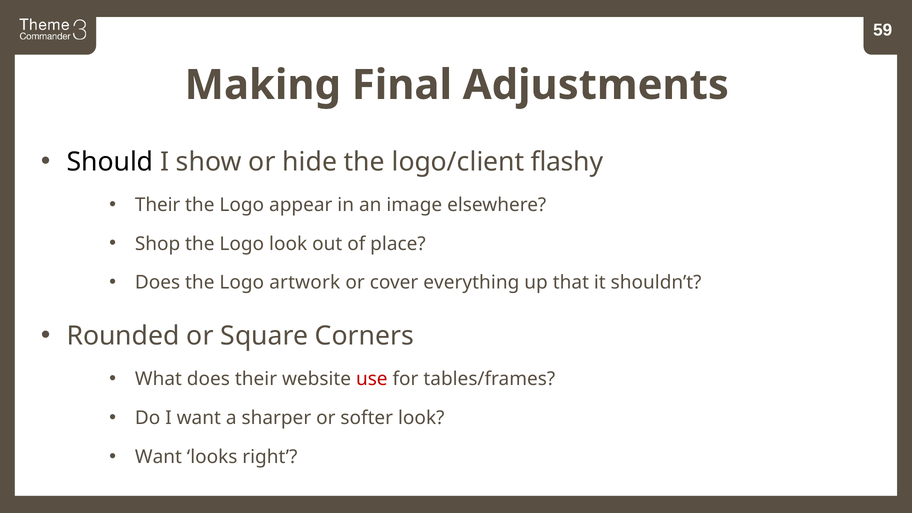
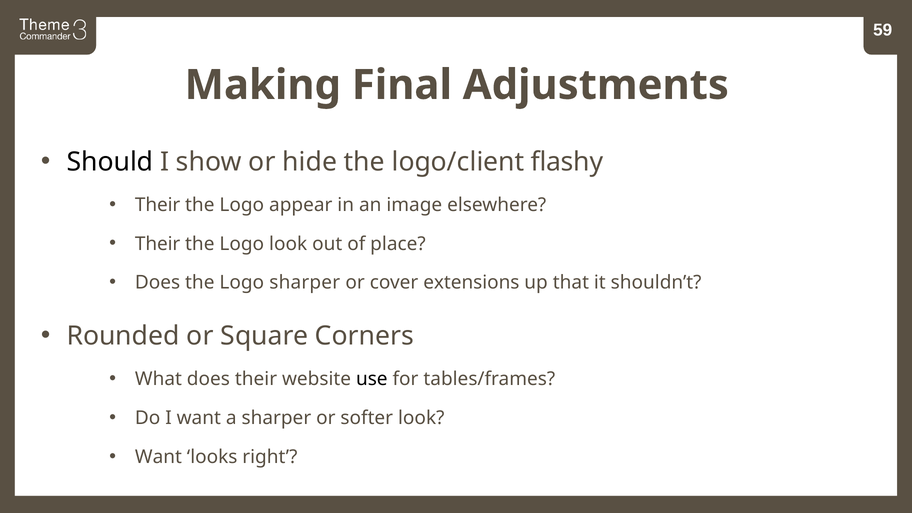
Shop at (158, 244): Shop -> Their
Logo artwork: artwork -> sharper
everything: everything -> extensions
use colour: red -> black
